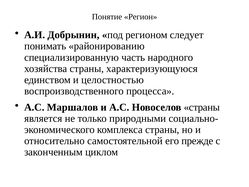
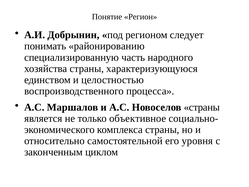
природными: природными -> объективное
прежде: прежде -> уровня
